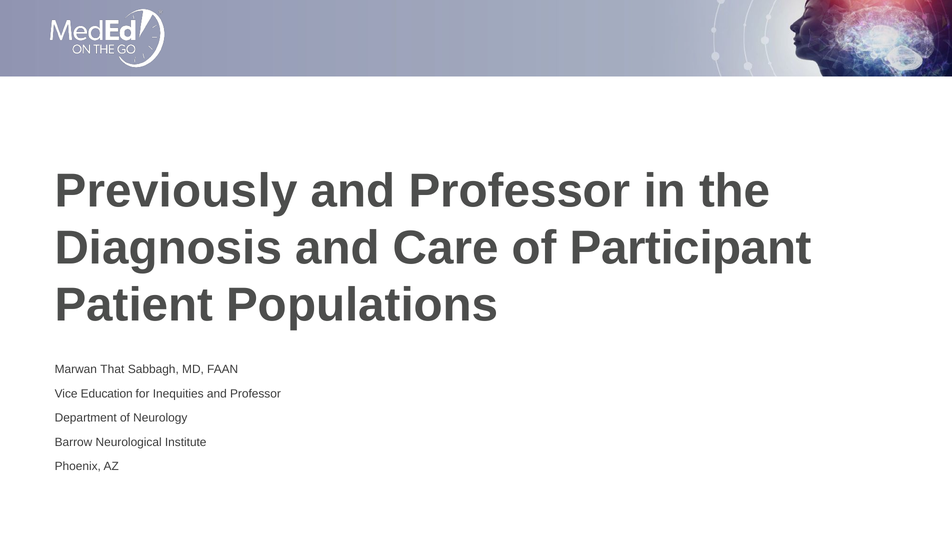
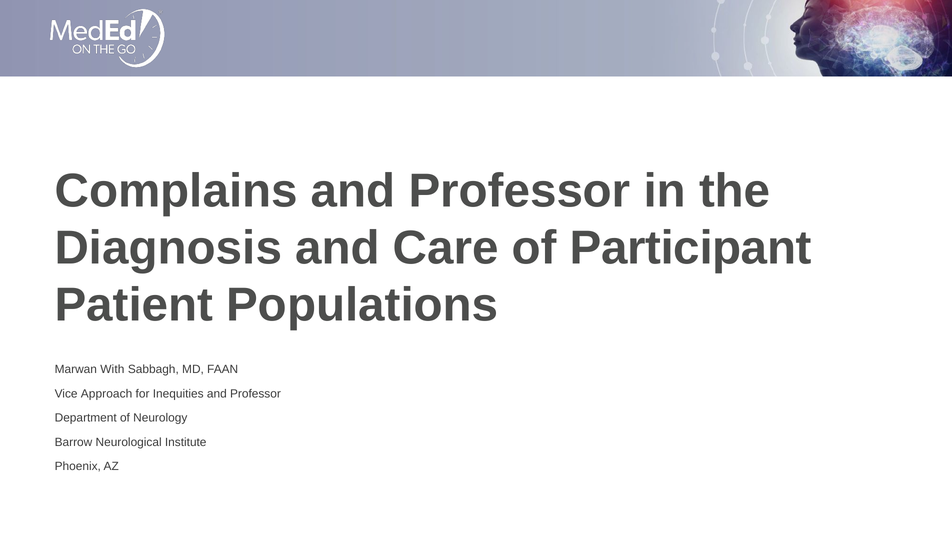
Previously: Previously -> Complains
That: That -> With
Education: Education -> Approach
